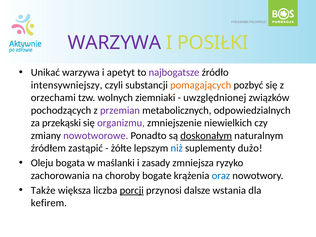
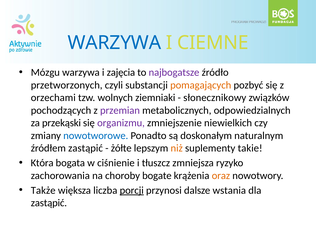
WARZYWA at (114, 43) colour: purple -> blue
POSIŁKI: POSIŁKI -> CIEMNE
Unikać: Unikać -> Mózgu
apetyt: apetyt -> zajęcia
intensywniejszy: intensywniejszy -> przetworzonych
uwzględnionej: uwzględnionej -> słonecznikowy
nowotworowe colour: purple -> blue
doskonałym underline: present -> none
niż colour: blue -> orange
dużo: dużo -> takie
Oleju: Oleju -> Która
maślanki: maślanki -> ciśnienie
zasady: zasady -> tłuszcz
oraz colour: blue -> orange
kefirem at (49, 203): kefirem -> zastąpić
